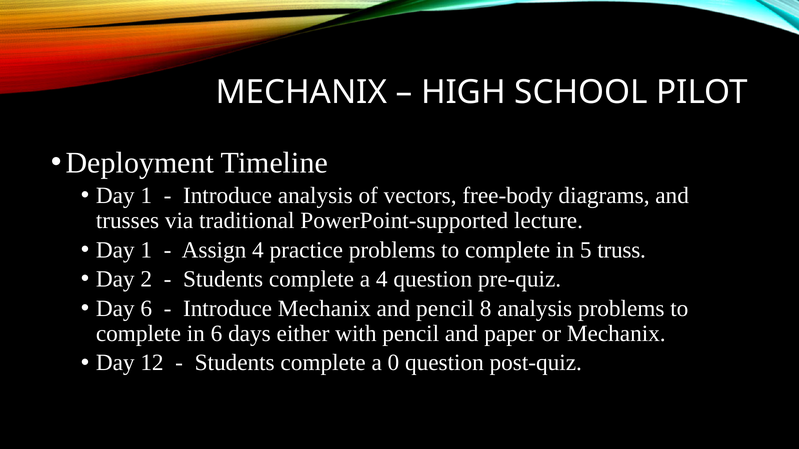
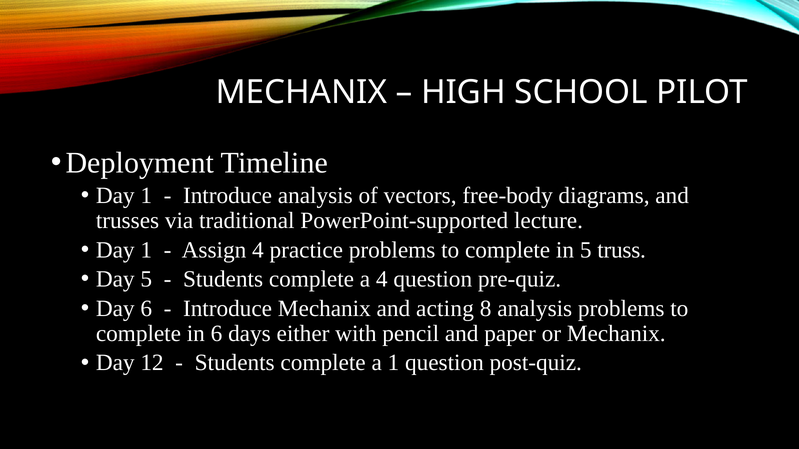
Day 2: 2 -> 5
and pencil: pencil -> acting
a 0: 0 -> 1
